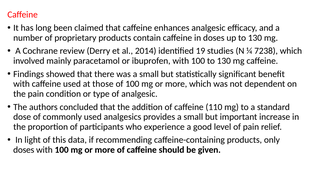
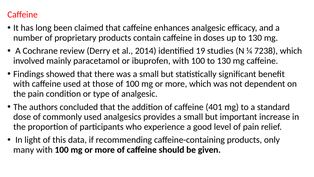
110: 110 -> 401
doses at (24, 150): doses -> many
